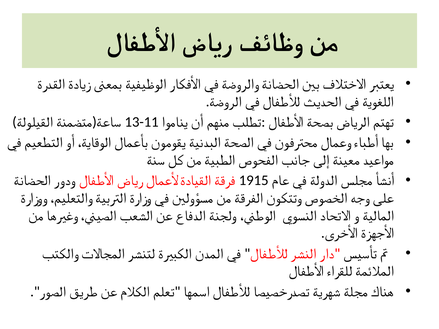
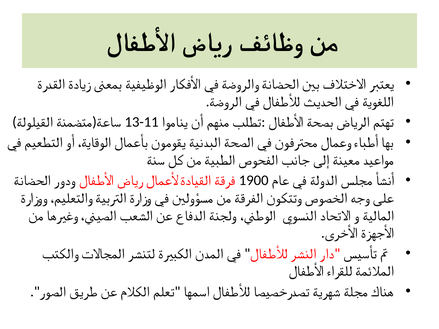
1915: 1915 -> 1900
